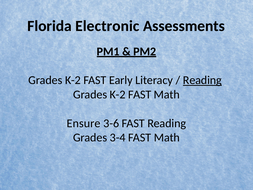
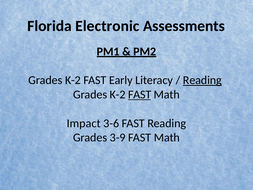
FAST at (140, 94) underline: none -> present
Ensure: Ensure -> Impact
3-4: 3-4 -> 3-9
